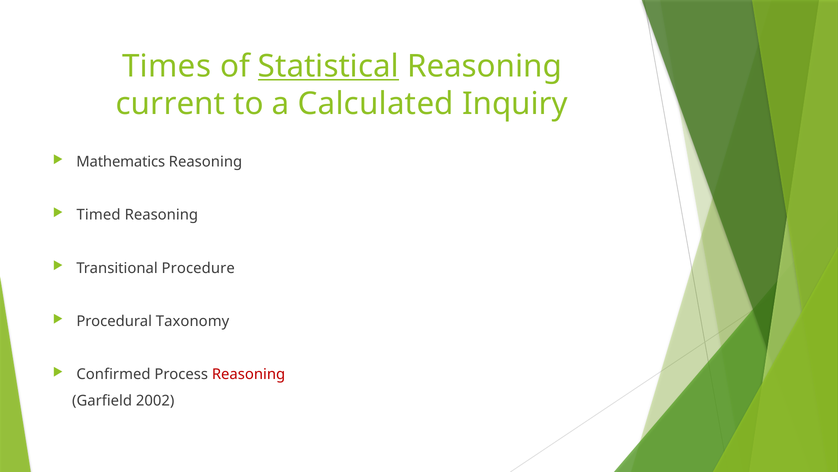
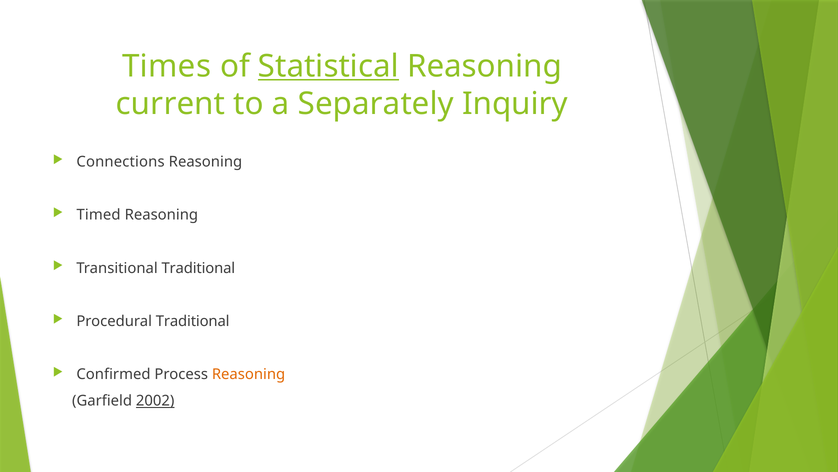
Calculated: Calculated -> Separately
Mathematics: Mathematics -> Connections
Transitional Procedure: Procedure -> Traditional
Procedural Taxonomy: Taxonomy -> Traditional
Reasoning at (249, 374) colour: red -> orange
2002 underline: none -> present
